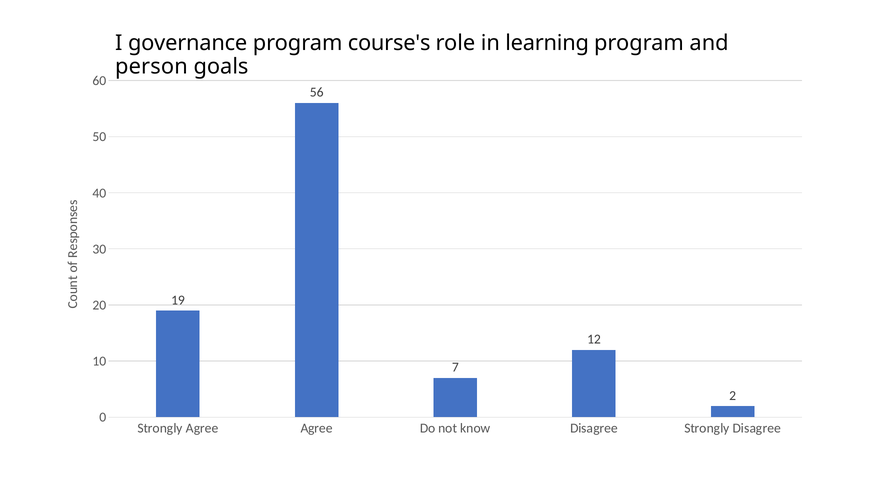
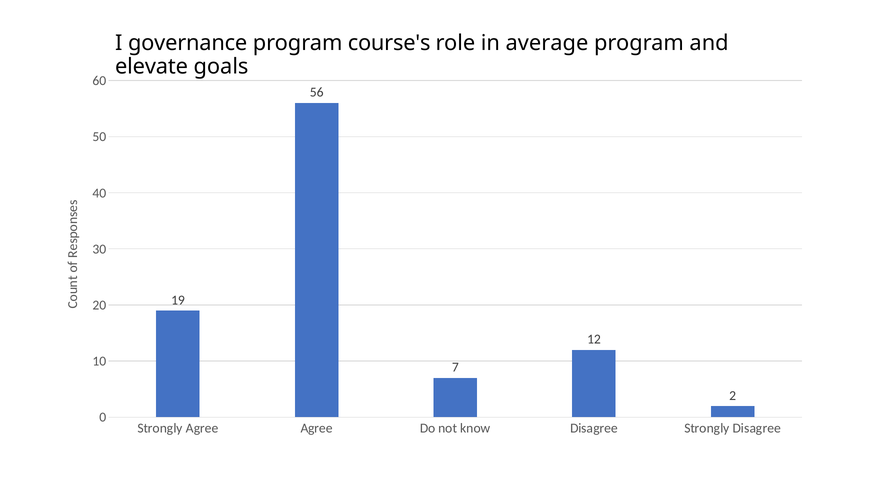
learning: learning -> average
person: person -> elevate
